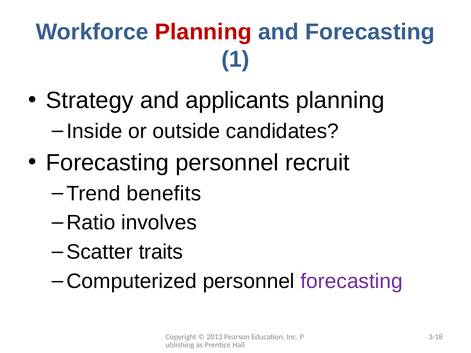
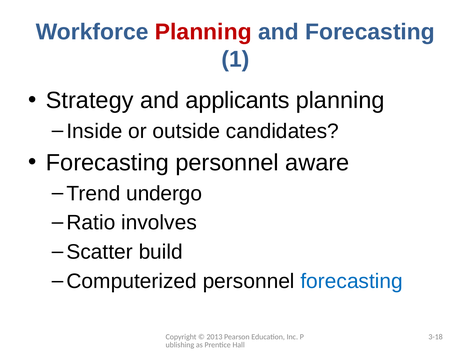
recruit: recruit -> aware
benefits: benefits -> undergo
traits: traits -> build
forecasting at (352, 282) colour: purple -> blue
